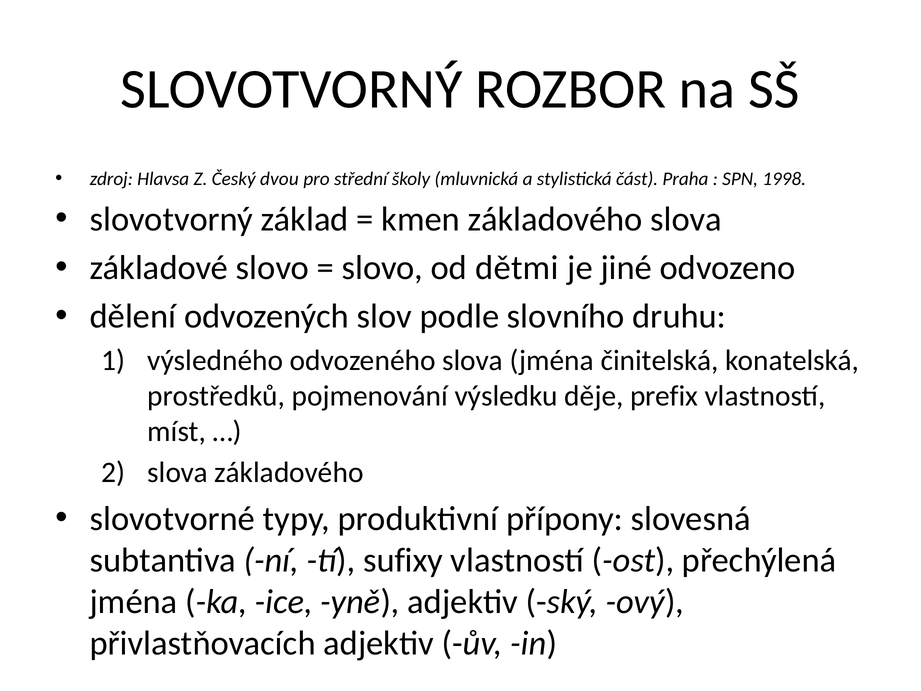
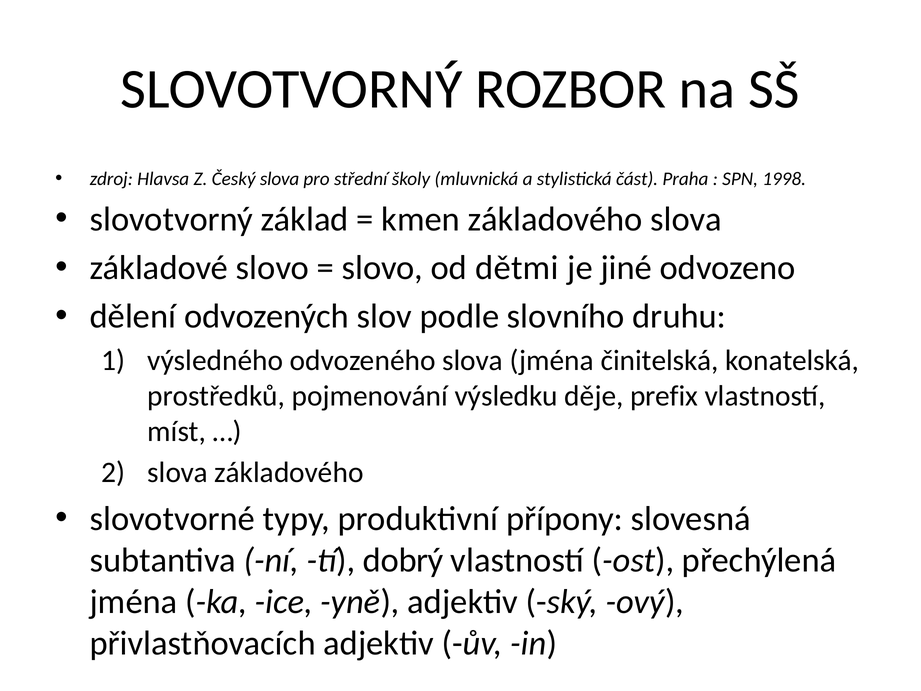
Český dvou: dvou -> slova
sufixy: sufixy -> dobrý
